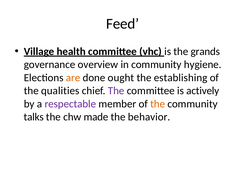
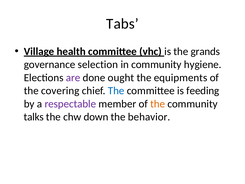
Feed: Feed -> Tabs
overview: overview -> selection
are colour: orange -> purple
establishing: establishing -> equipments
qualities: qualities -> covering
The at (116, 91) colour: purple -> blue
actively: actively -> feeding
made: made -> down
